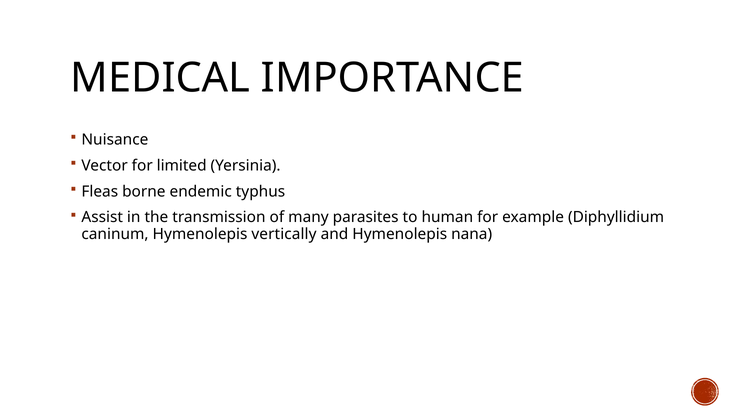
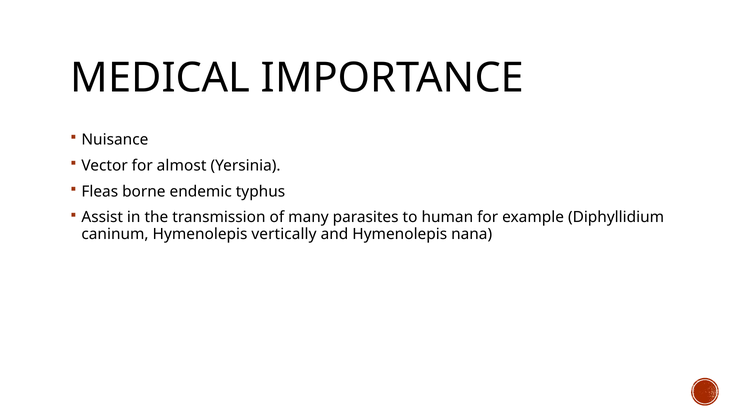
limited: limited -> almost
